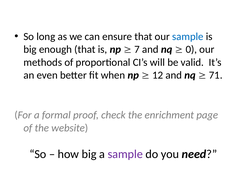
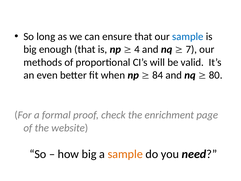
7: 7 -> 4
0: 0 -> 7
12: 12 -> 84
71: 71 -> 80
sample at (125, 154) colour: purple -> orange
